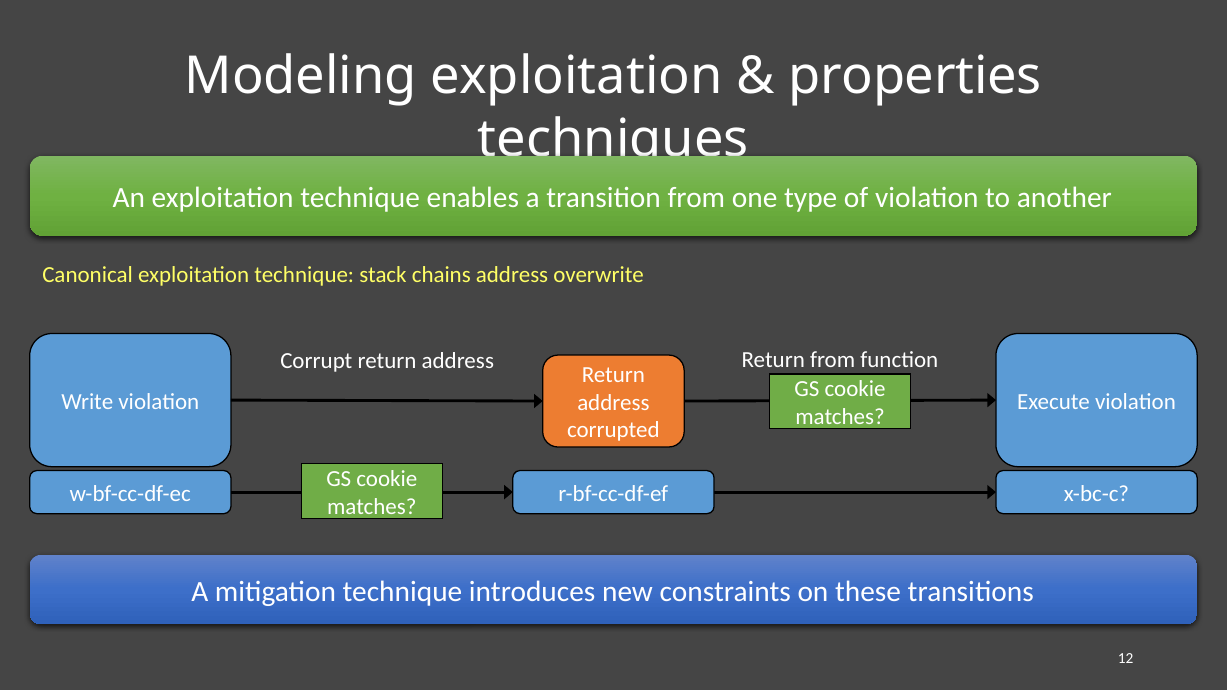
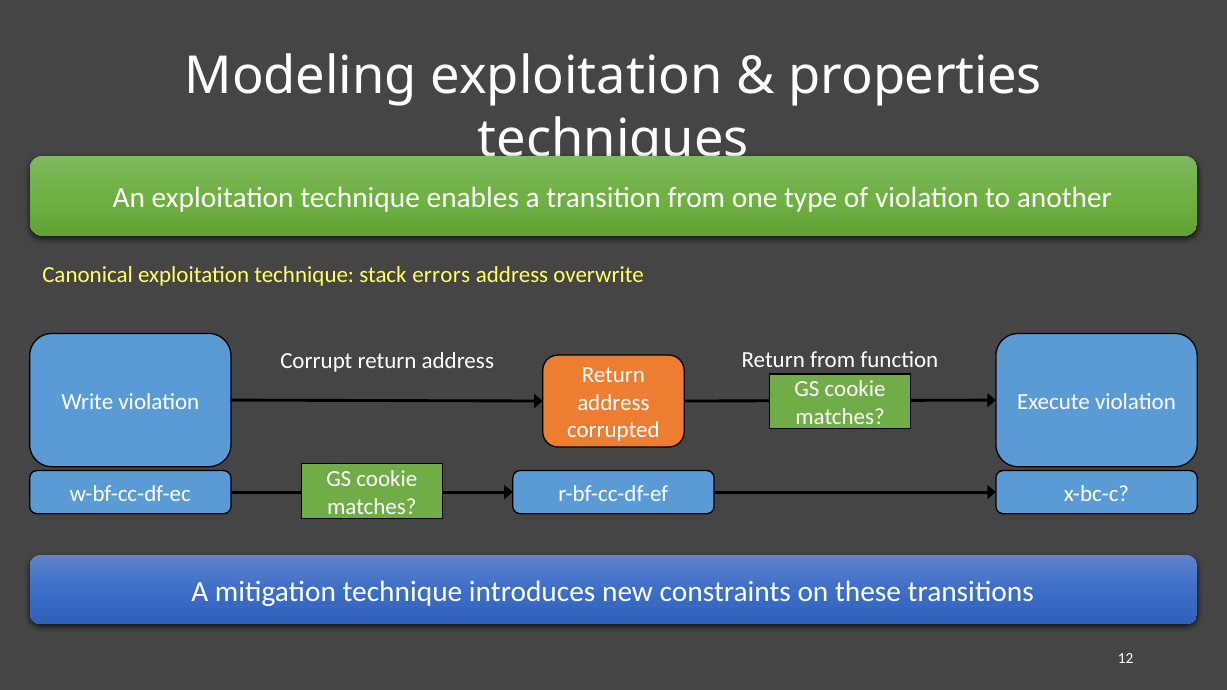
chains: chains -> errors
